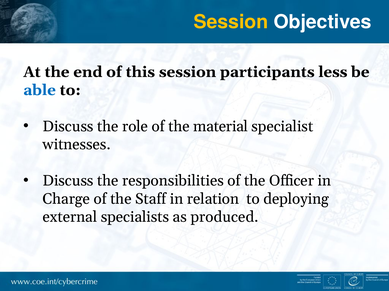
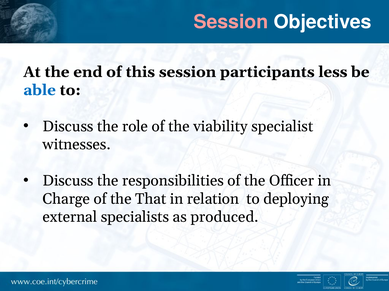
Session at (231, 22) colour: yellow -> pink
material: material -> viability
Staff: Staff -> That
